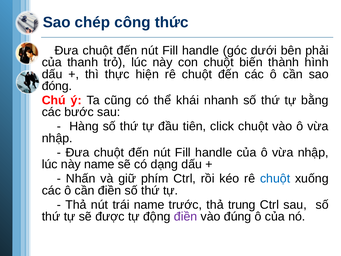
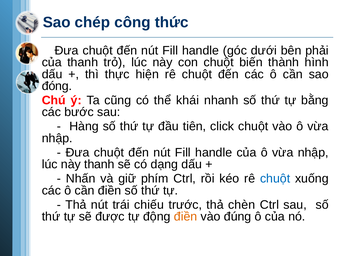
này name: name -> thanh
trái name: name -> chiếu
trung: trung -> chèn
điền at (186, 216) colour: purple -> orange
